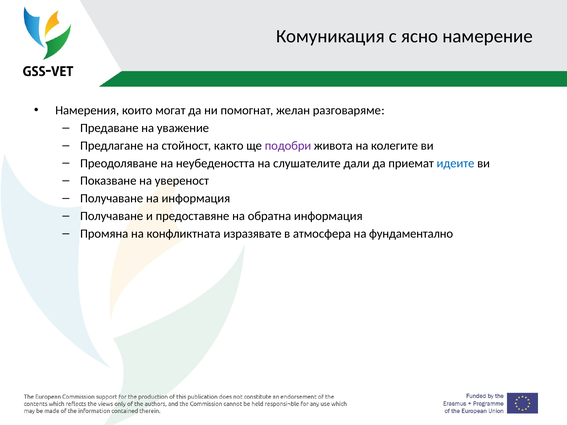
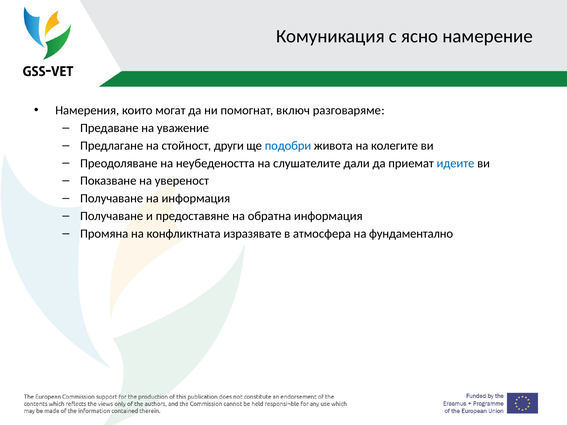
желан: желан -> включ
както: както -> други
подобри colour: purple -> blue
